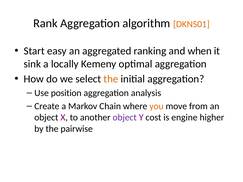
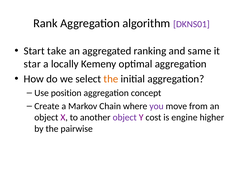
DKNS01 colour: orange -> purple
easy: easy -> take
when: when -> same
sink: sink -> star
analysis: analysis -> concept
you colour: orange -> purple
